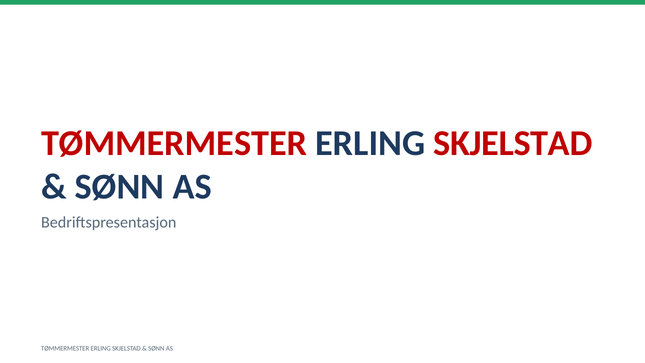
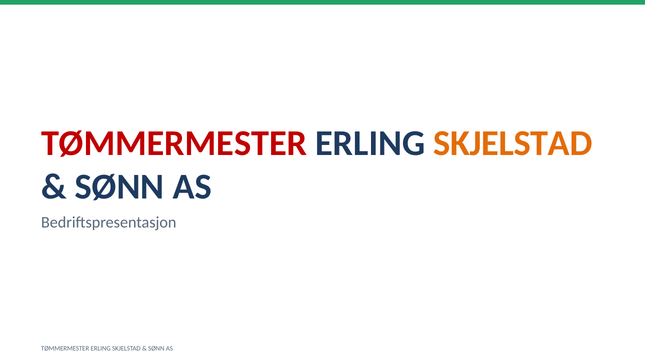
SKJELSTAD at (513, 143) colour: red -> orange
